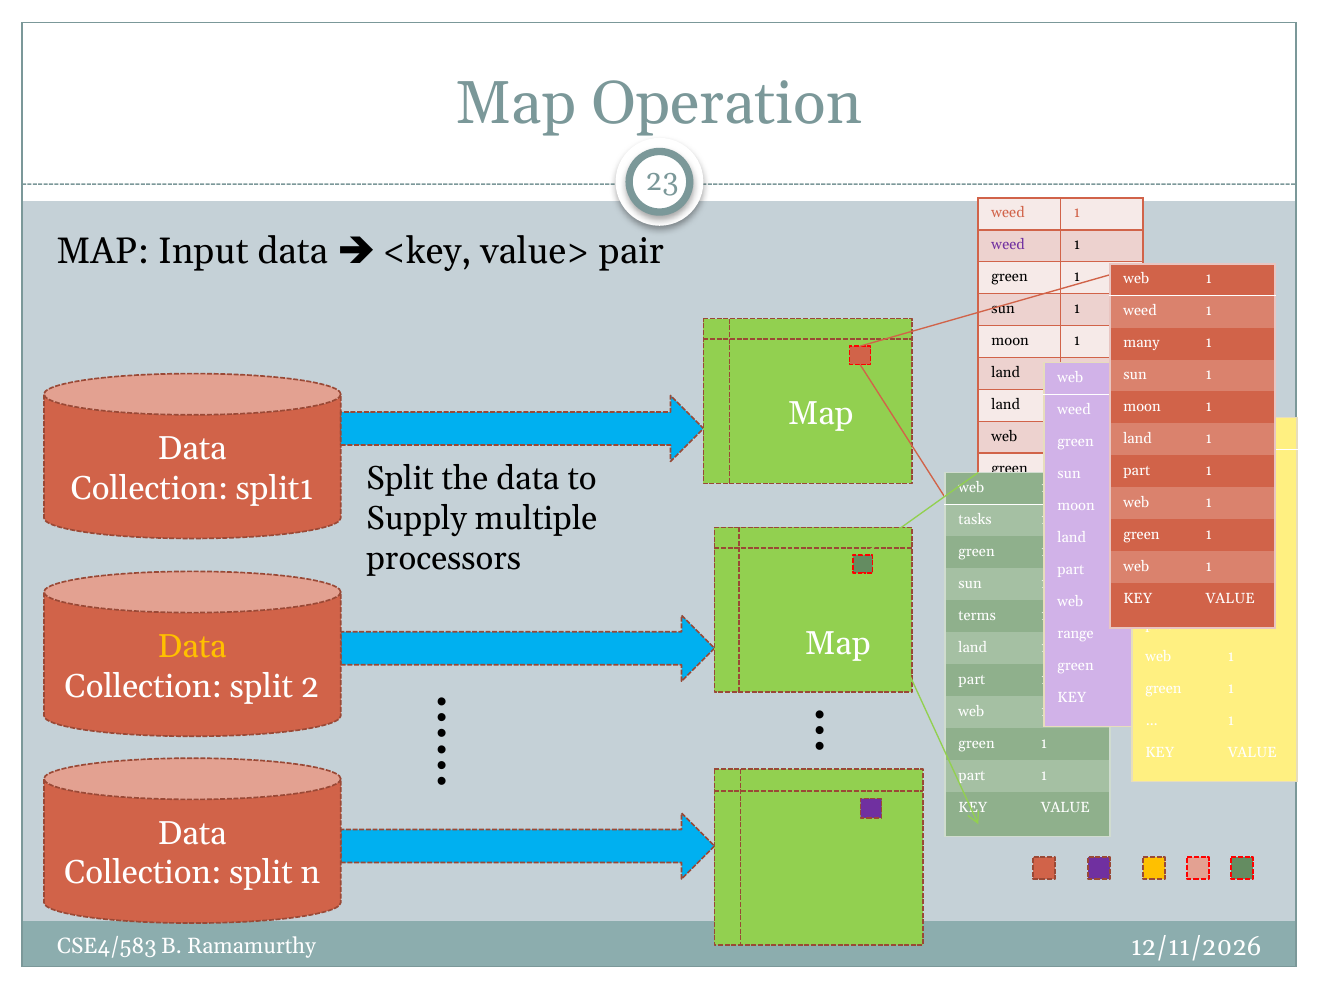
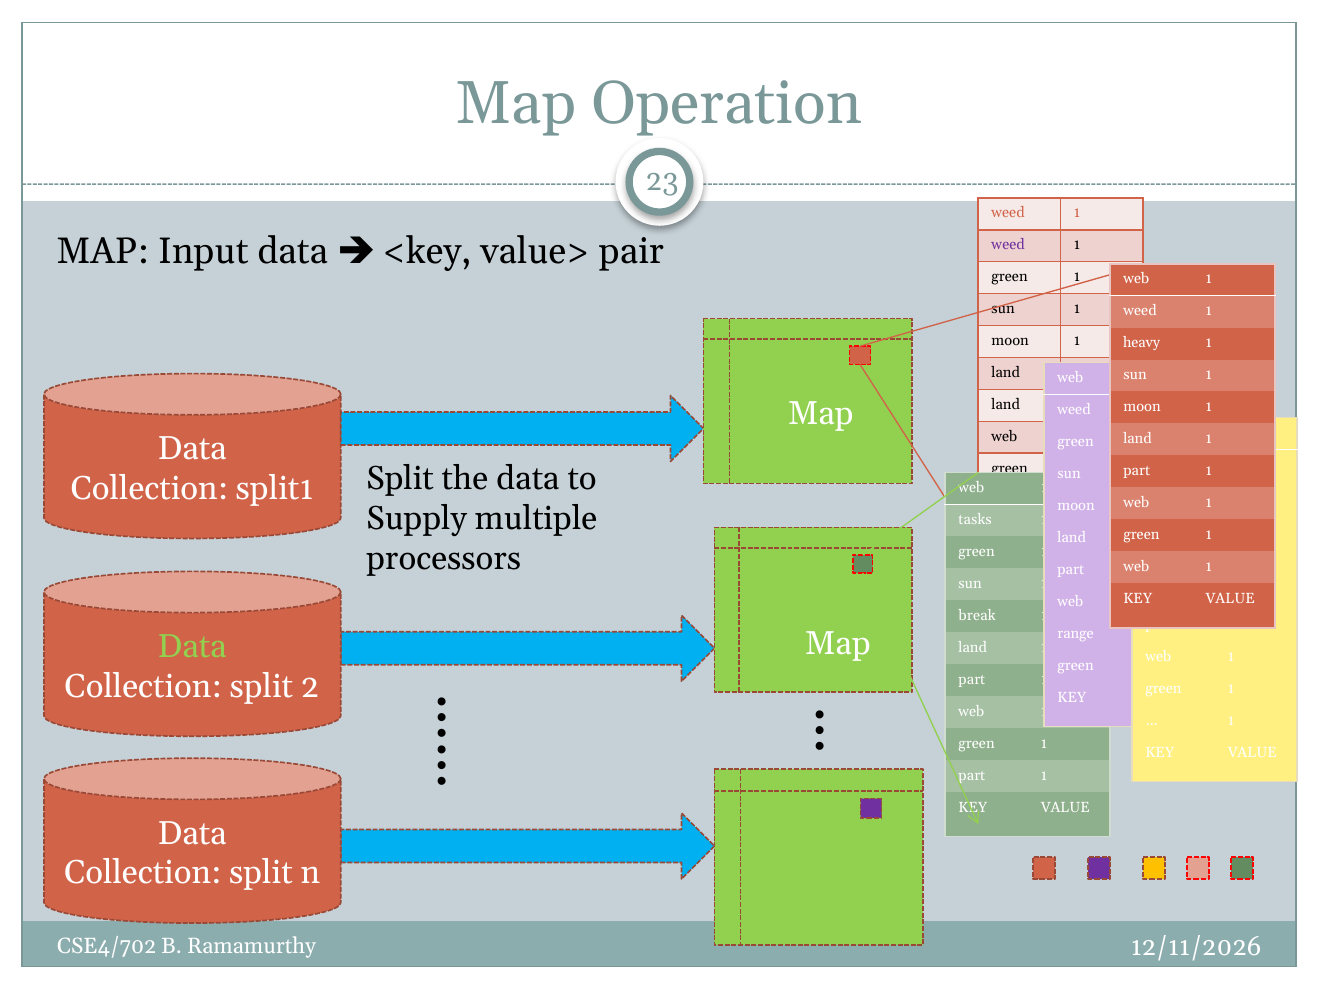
many: many -> heavy
terms: terms -> break
Data at (192, 647) colour: yellow -> light green
CSE4/583: CSE4/583 -> CSE4/702
